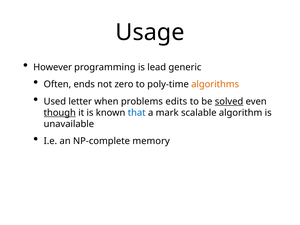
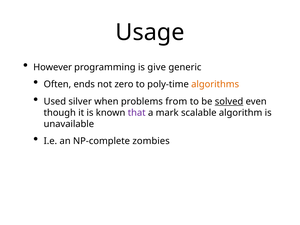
lead: lead -> give
letter: letter -> silver
edits: edits -> from
though underline: present -> none
that colour: blue -> purple
memory: memory -> zombies
